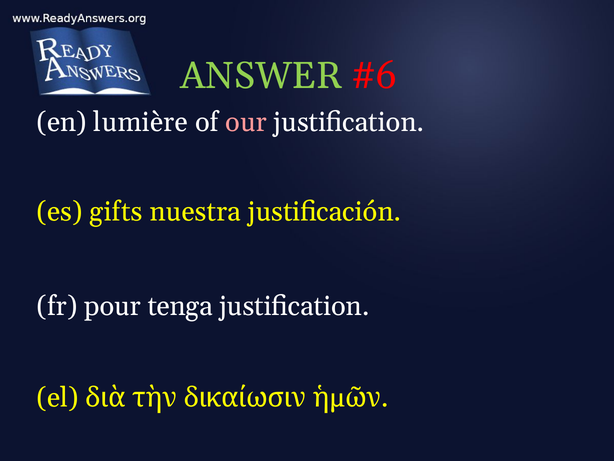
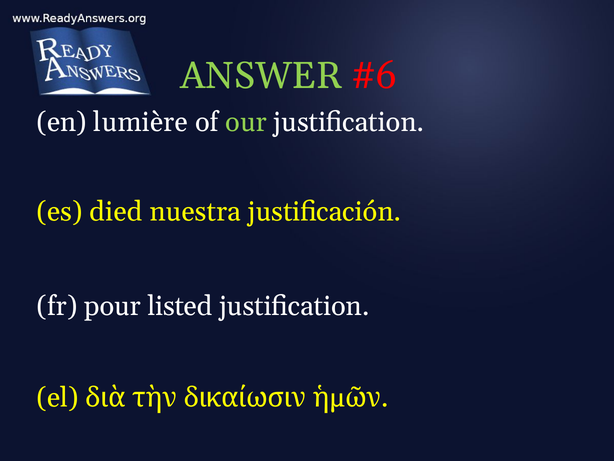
our colour: pink -> light green
gifts: gifts -> died
tenga: tenga -> listed
